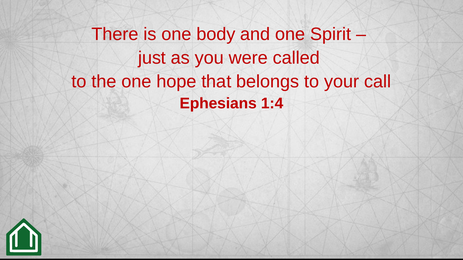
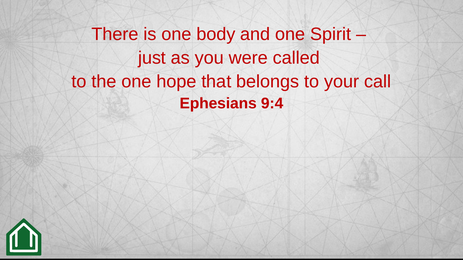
1:4: 1:4 -> 9:4
